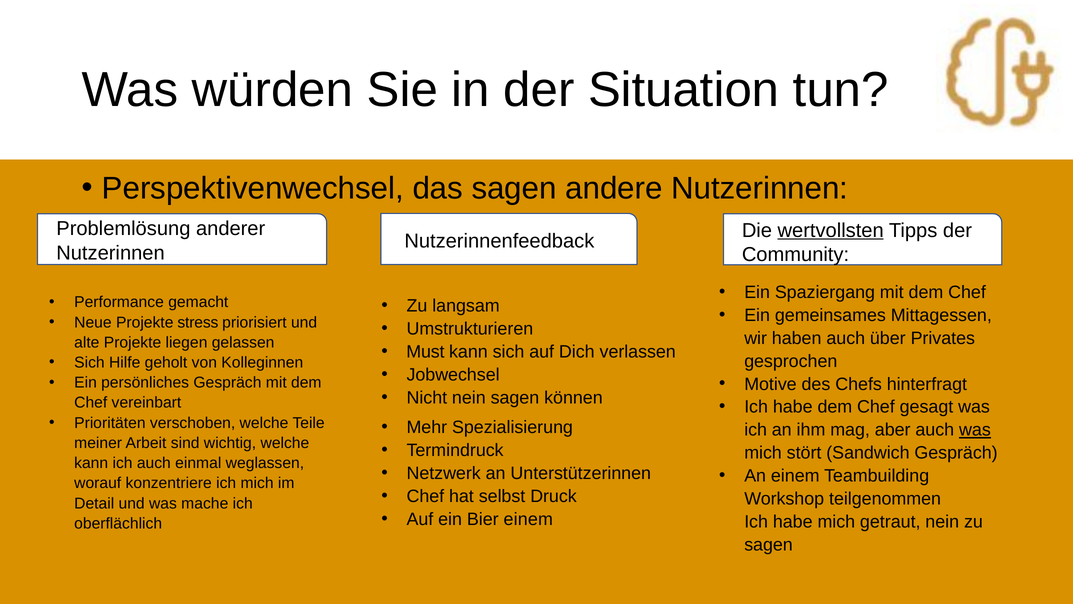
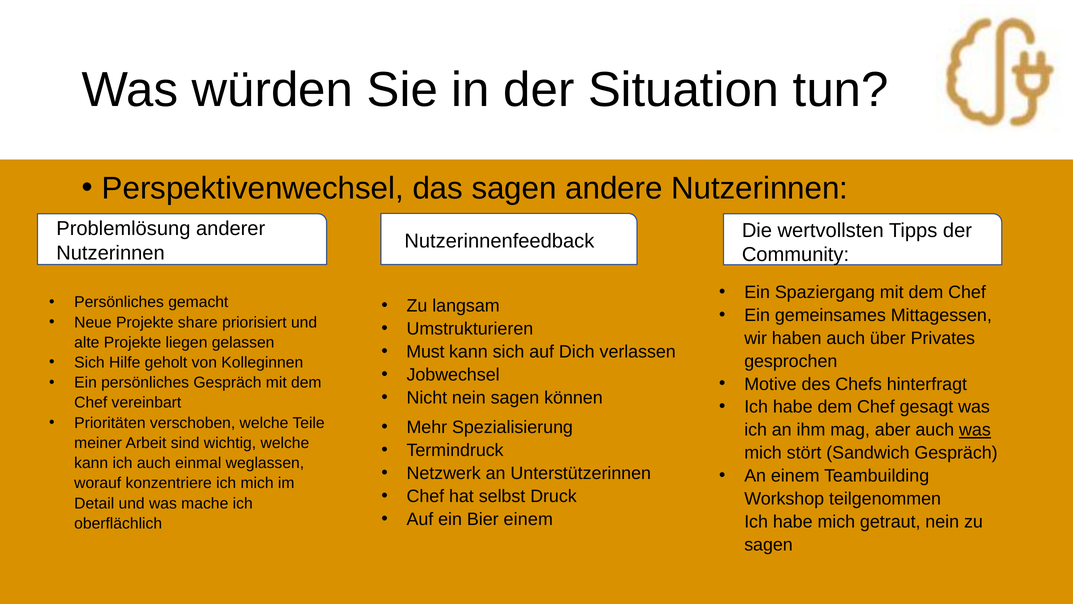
wertvollsten underline: present -> none
Performance at (119, 302): Performance -> Persönliches
stress: stress -> share
